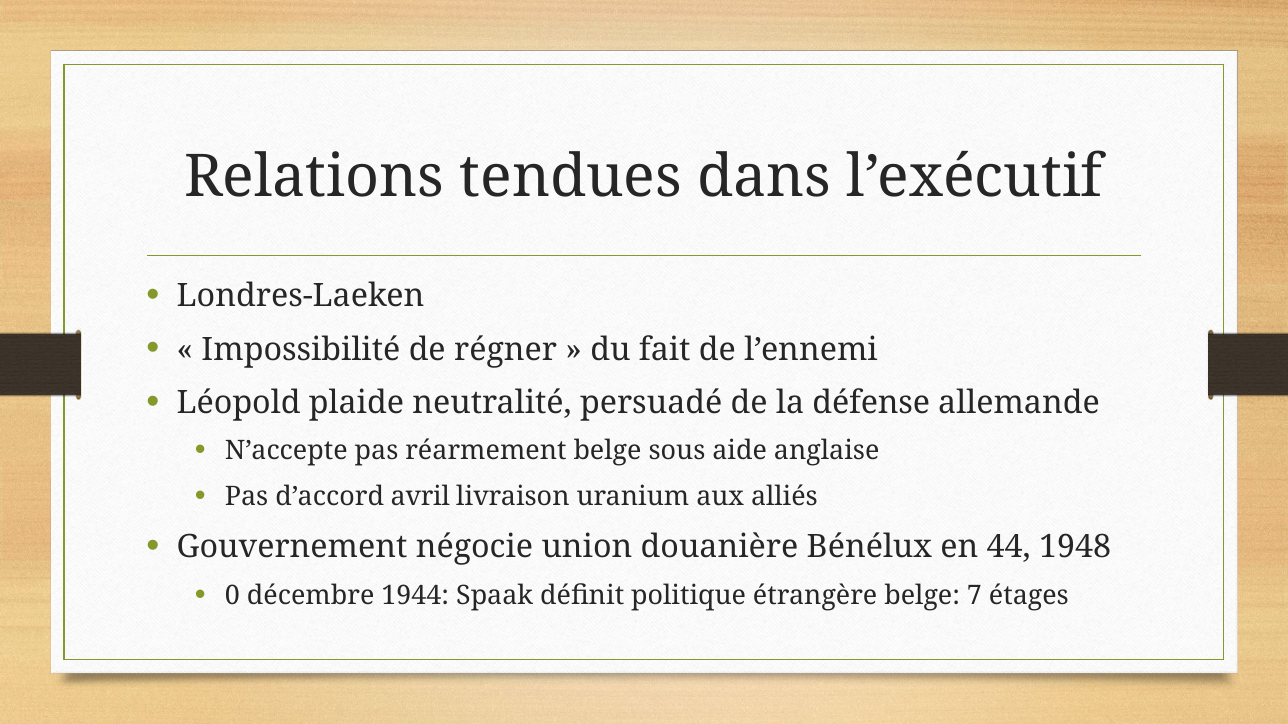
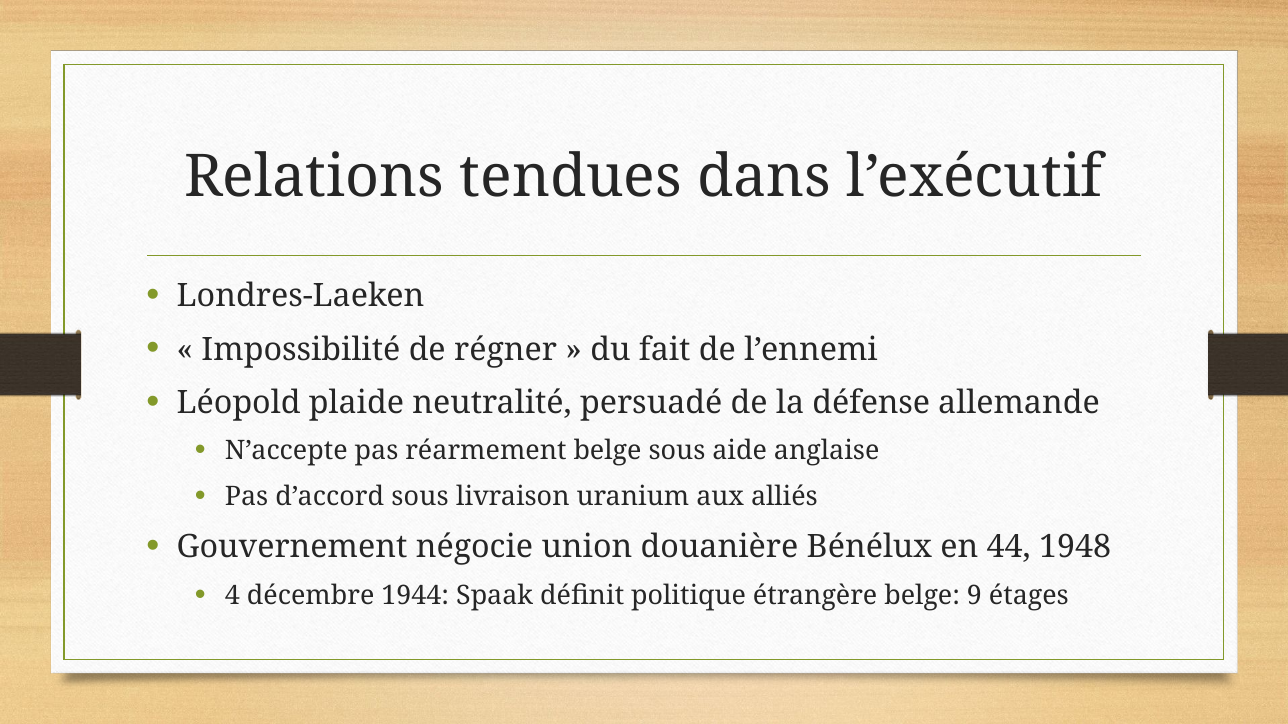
d’accord avril: avril -> sous
0: 0 -> 4
7: 7 -> 9
